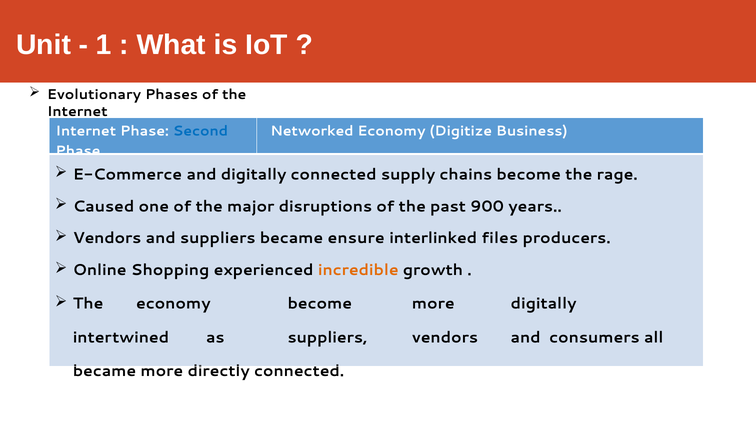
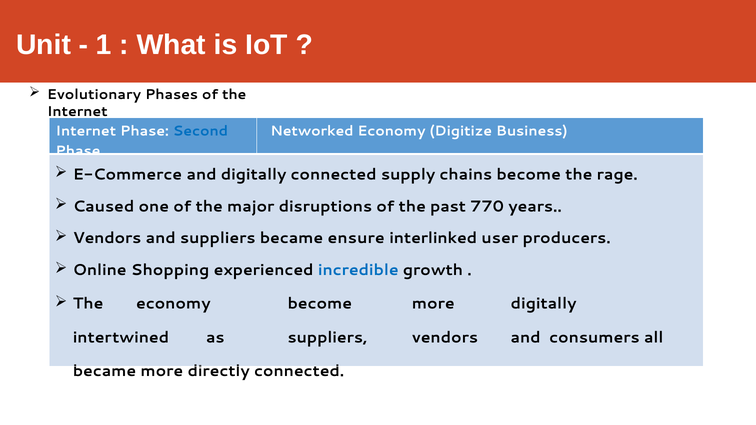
900: 900 -> 770
files: files -> user
incredible colour: orange -> blue
